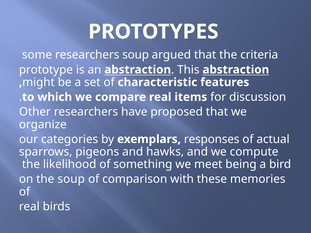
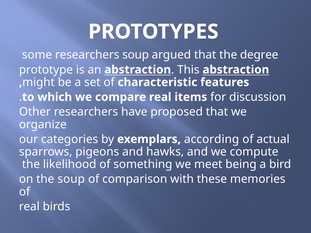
criteria: criteria -> degree
responses: responses -> according
